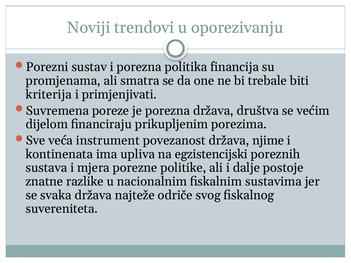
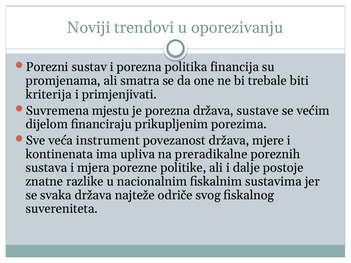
poreze: poreze -> mjestu
društva: društva -> sustave
njime: njime -> mjere
egzistencijski: egzistencijski -> preradikalne
